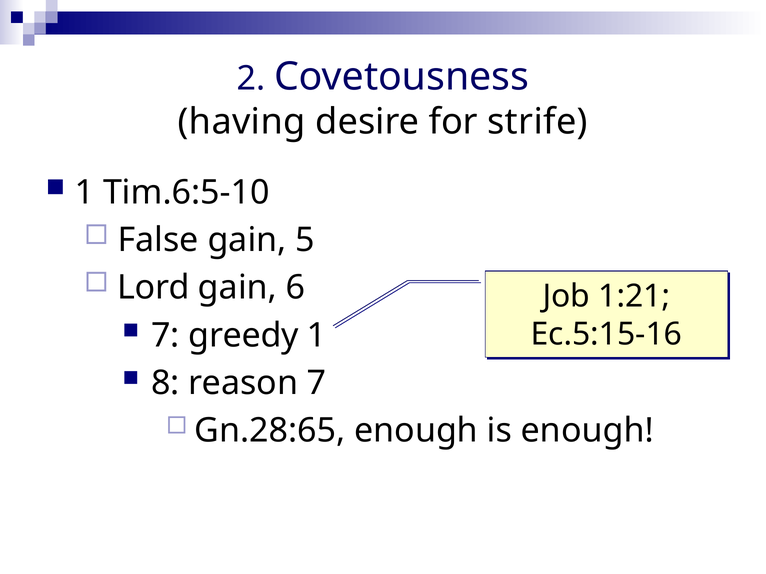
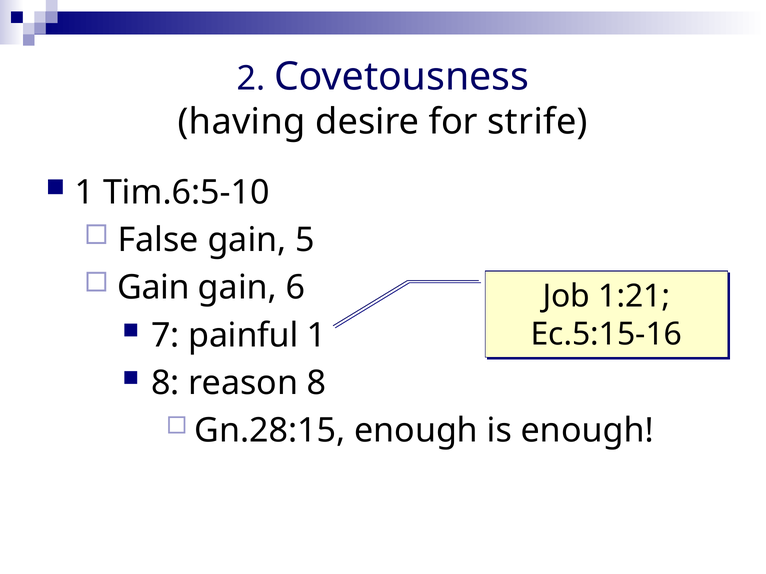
Lord at (154, 288): Lord -> Gain
greedy: greedy -> painful
reason 7: 7 -> 8
Gn.28:65: Gn.28:65 -> Gn.28:15
